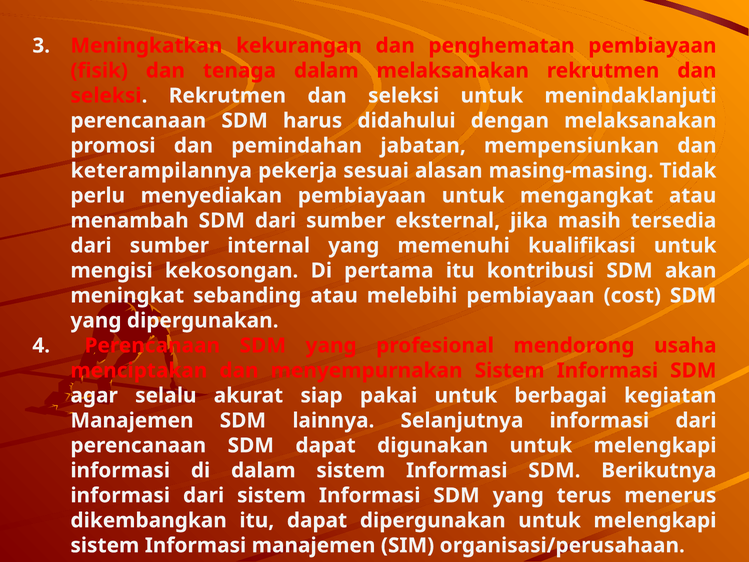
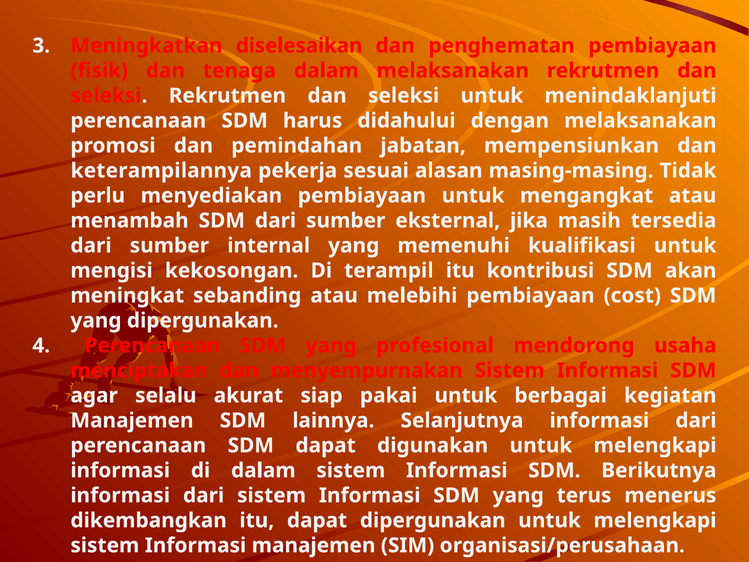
kekurangan: kekurangan -> diselesaikan
pertama: pertama -> terampil
